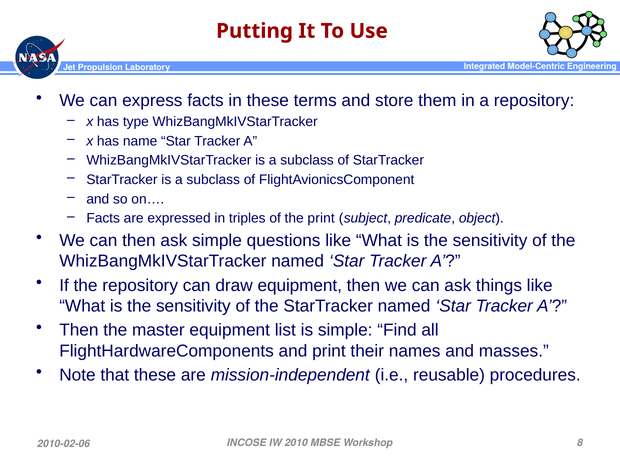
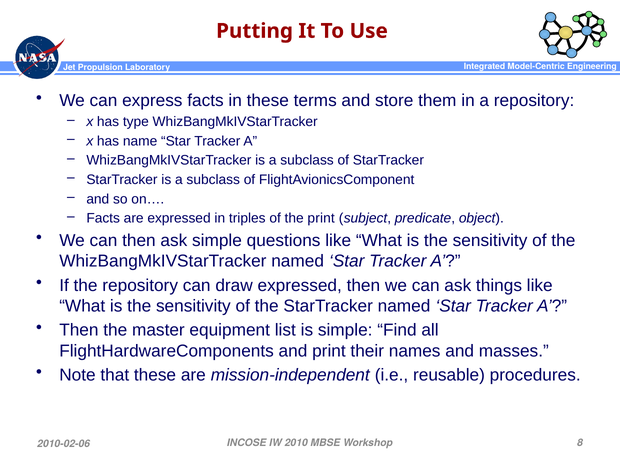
draw equipment: equipment -> expressed
